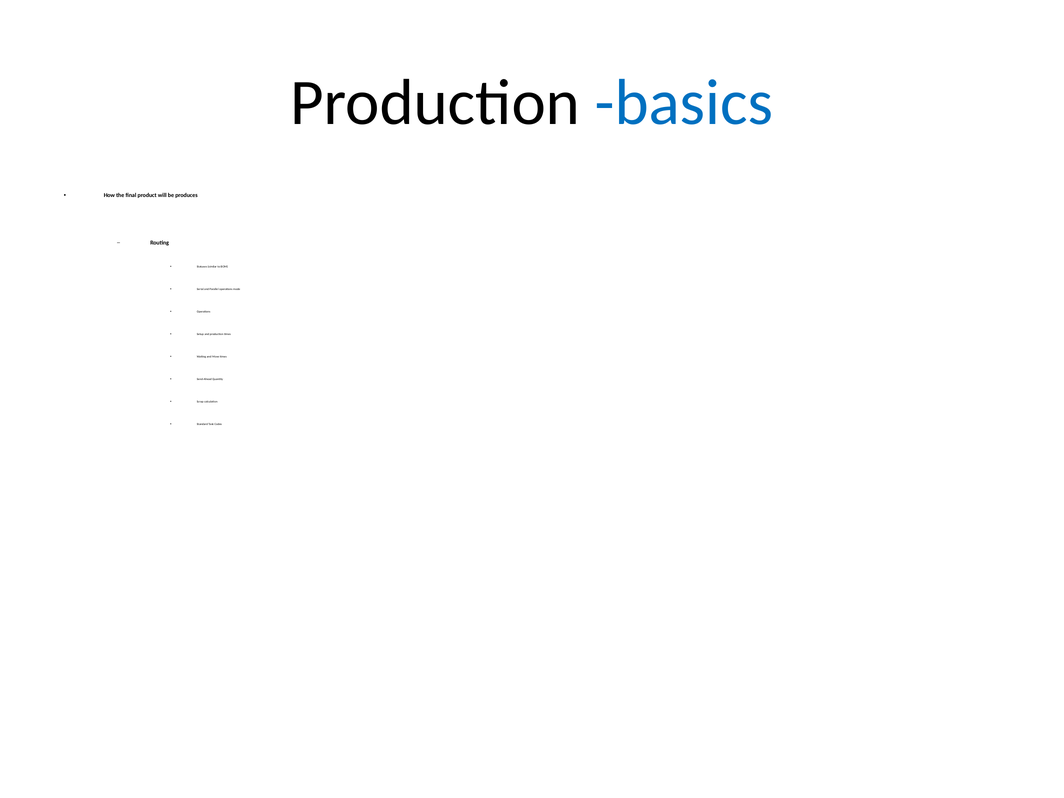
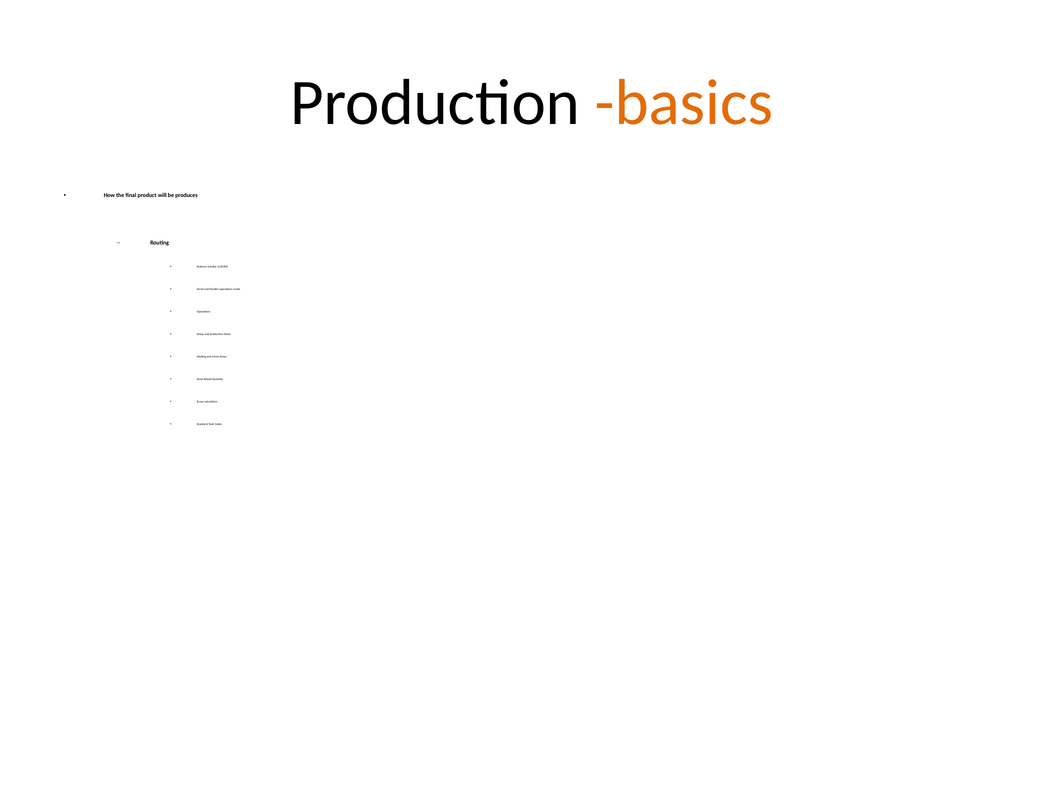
basics colour: blue -> orange
